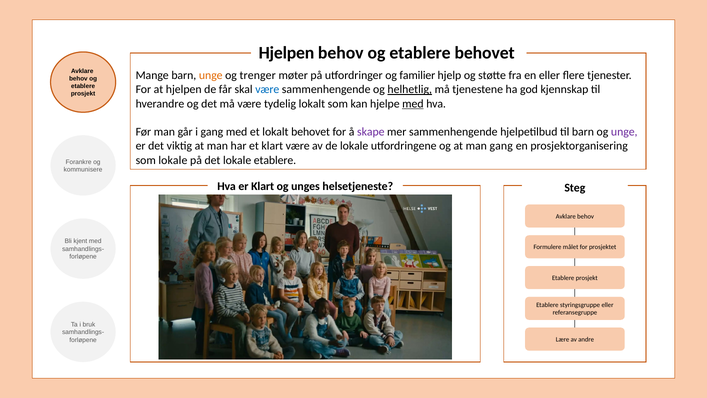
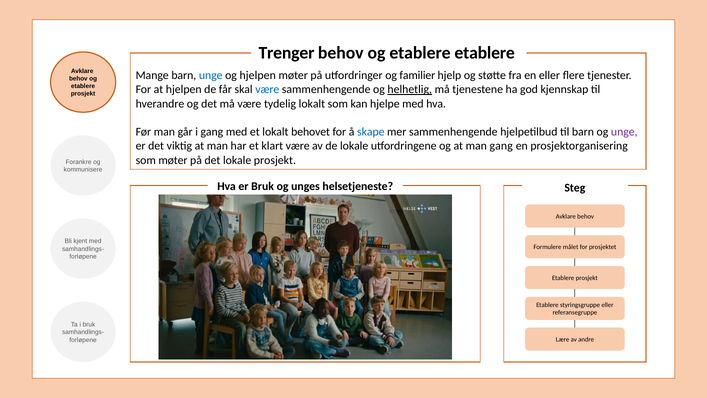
Hjelpen at (286, 53): Hjelpen -> Trenger
etablere behovet: behovet -> etablere
unge at (211, 75) colour: orange -> blue
og trenger: trenger -> hjelpen
med at (413, 104) underline: present -> none
skape colour: purple -> blue
som lokale: lokale -> møter
lokale etablere: etablere -> prosjekt
er Klart: Klart -> Bruk
